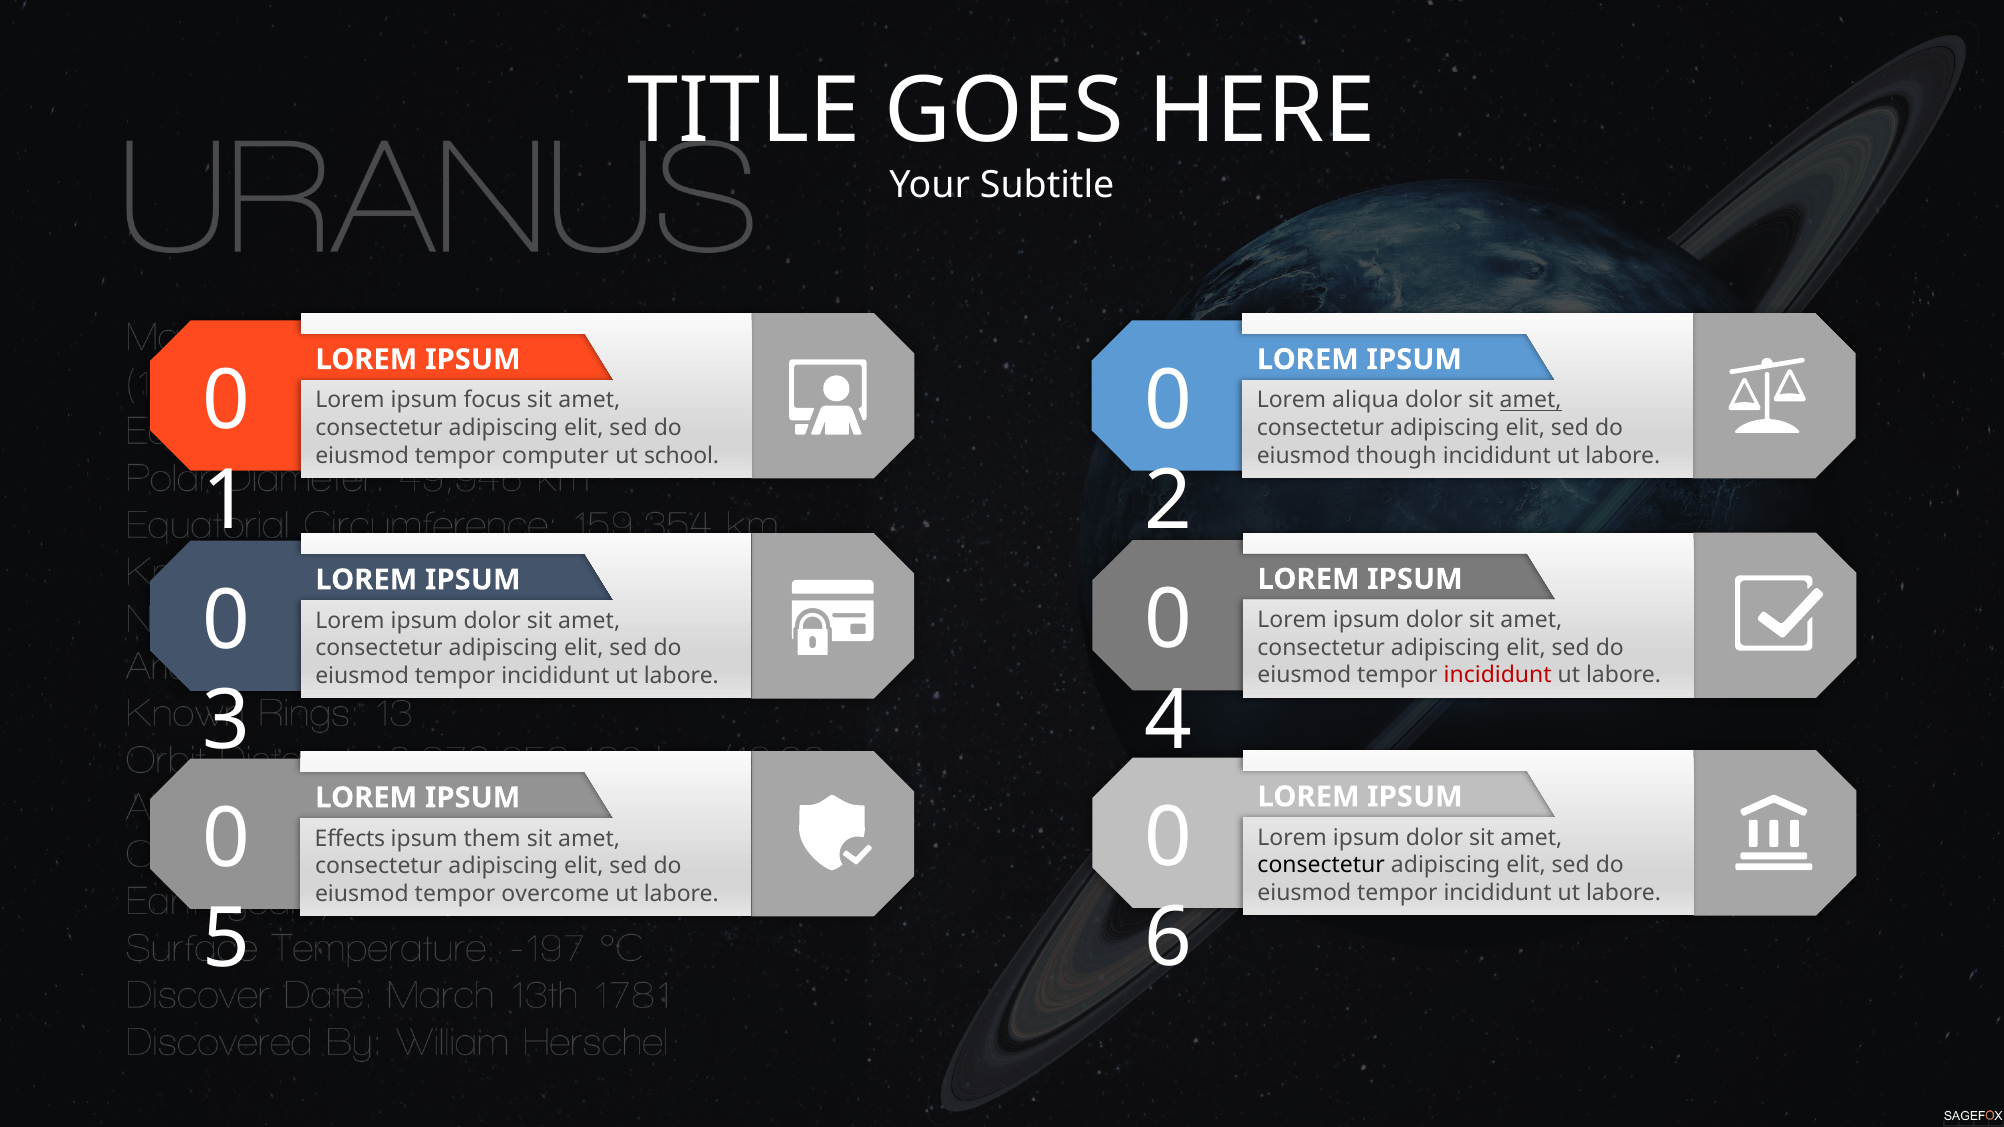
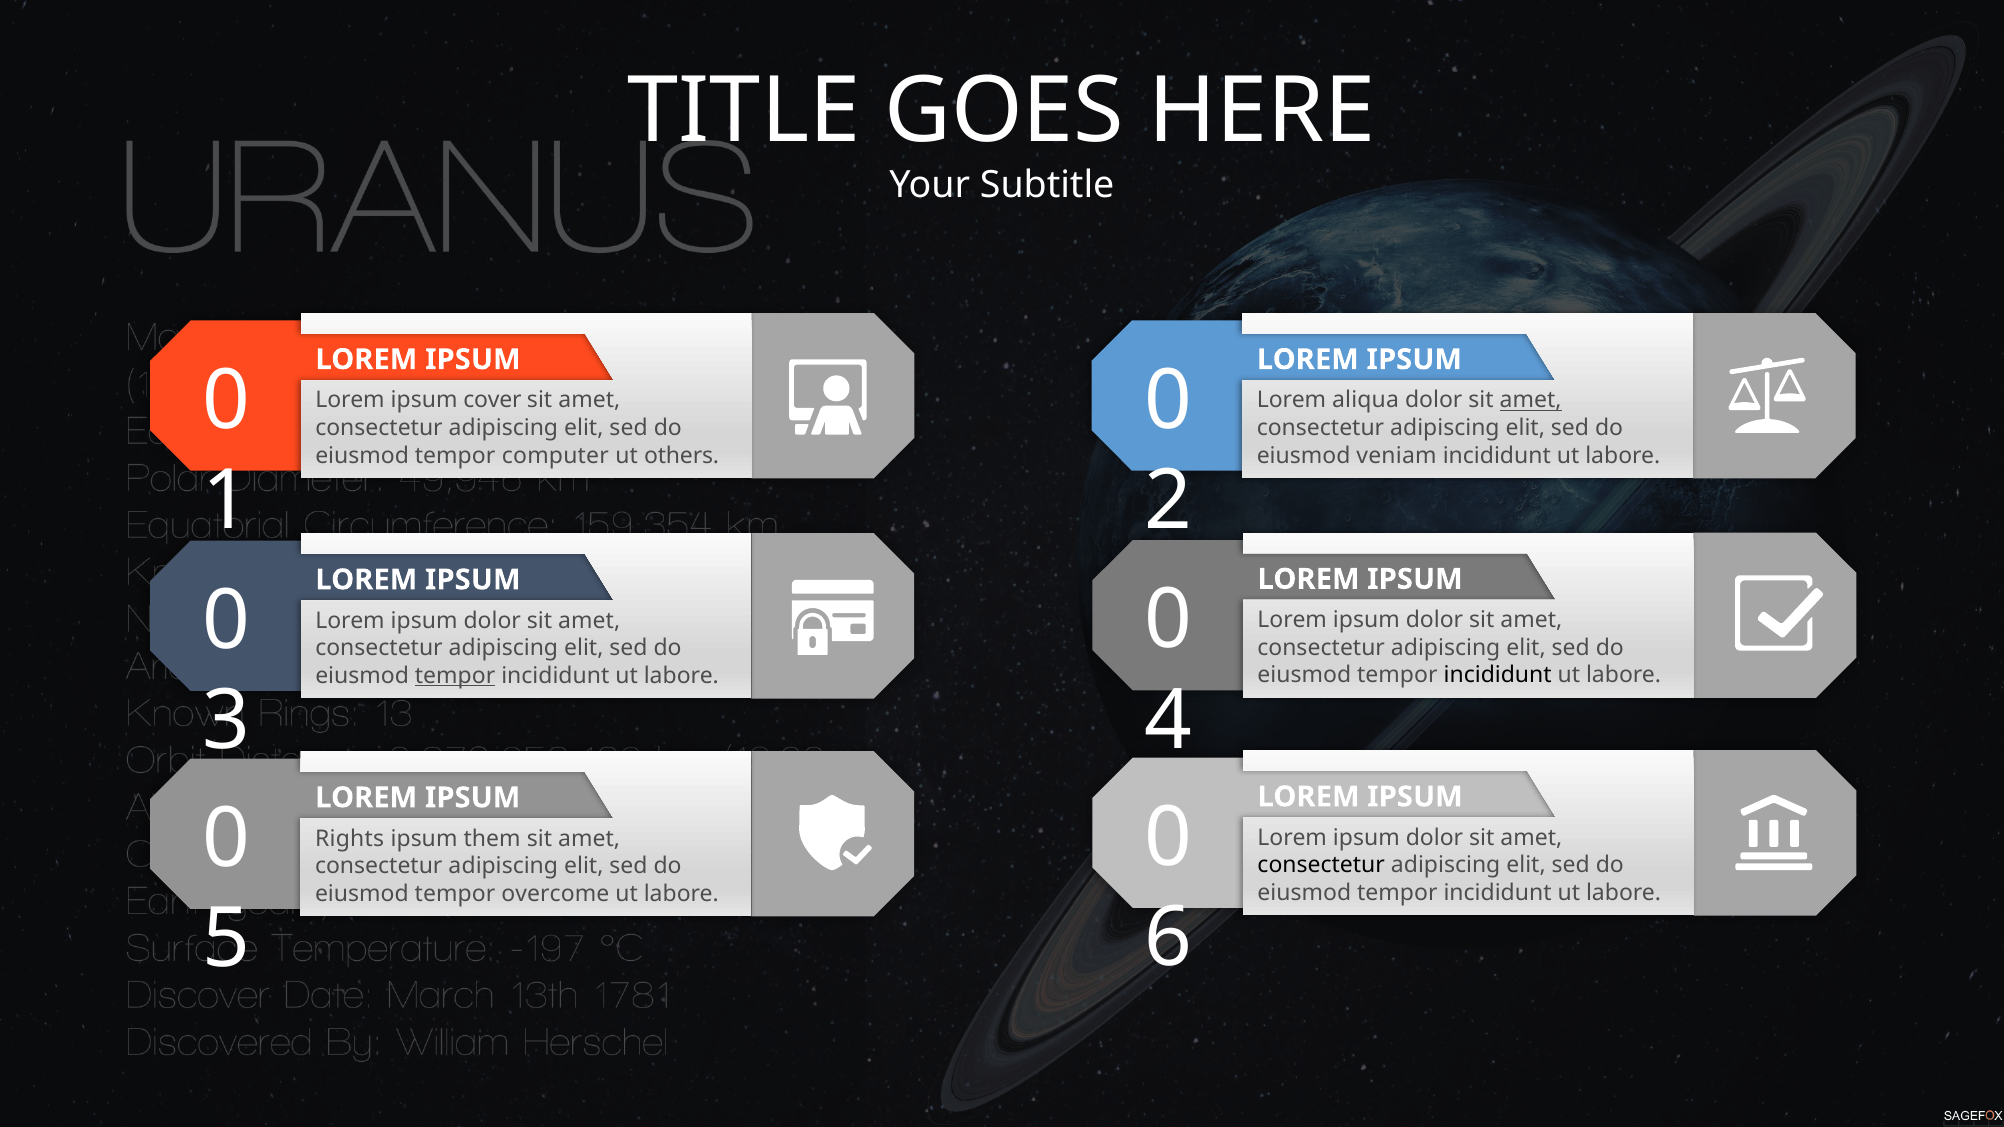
focus: focus -> cover
school: school -> others
though: though -> veniam
incididunt at (1498, 675) colour: red -> black
tempor at (455, 676) underline: none -> present
Effects: Effects -> Rights
